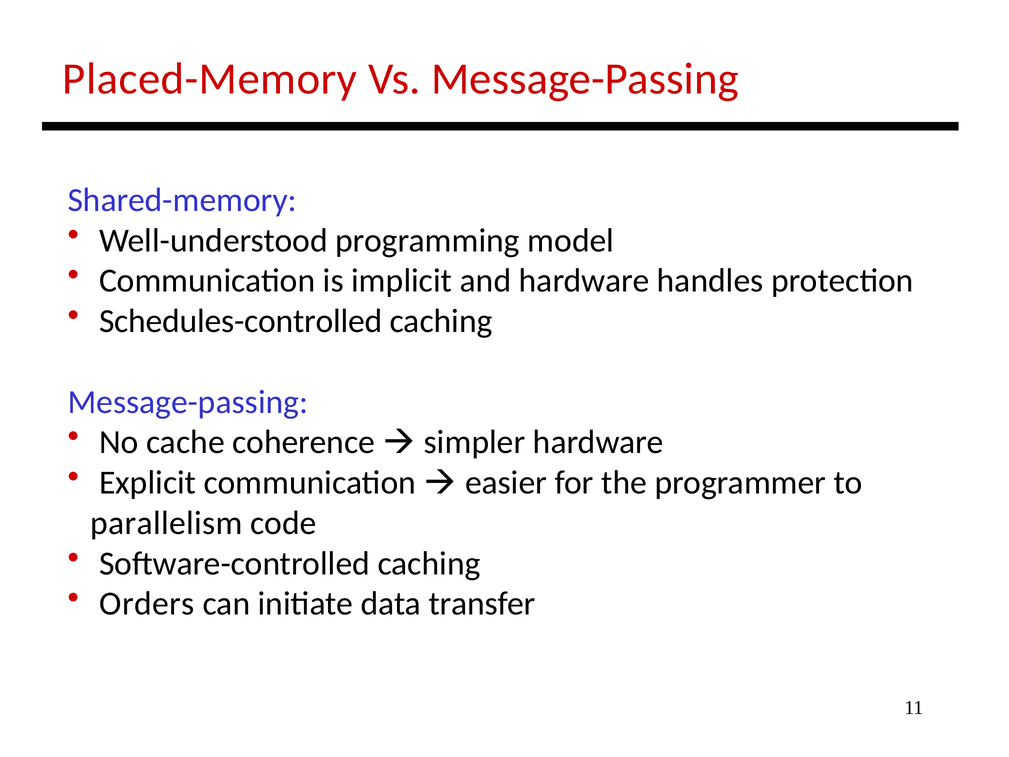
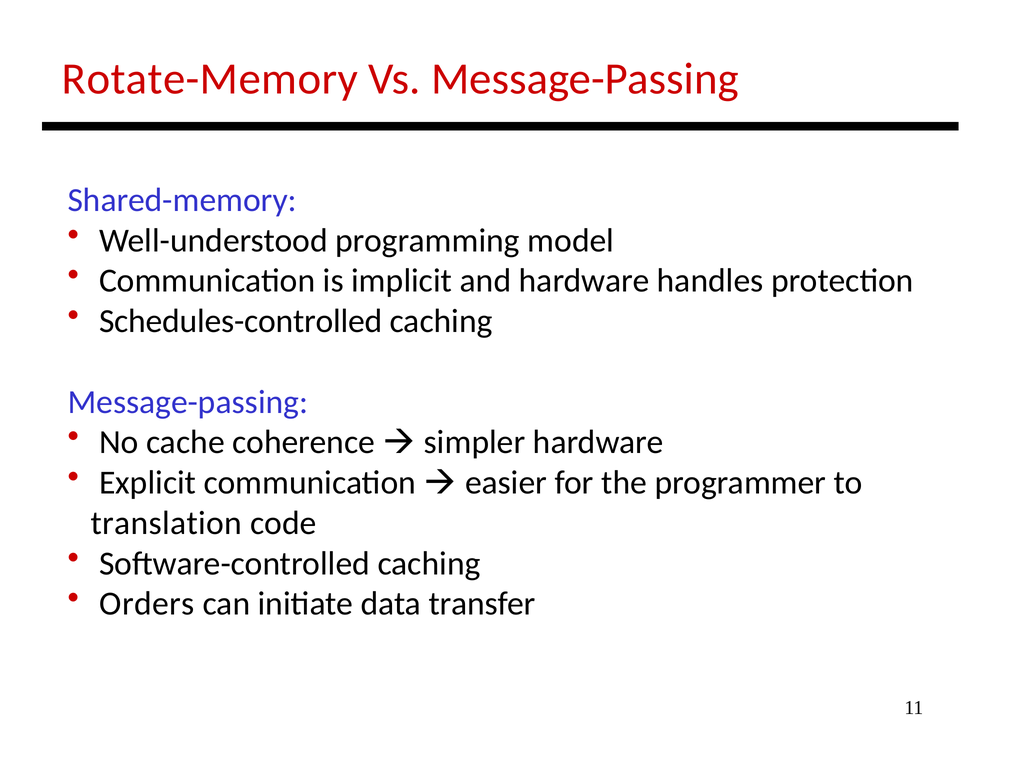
Placed-Memory: Placed-Memory -> Rotate-Memory
parallelism: parallelism -> translation
